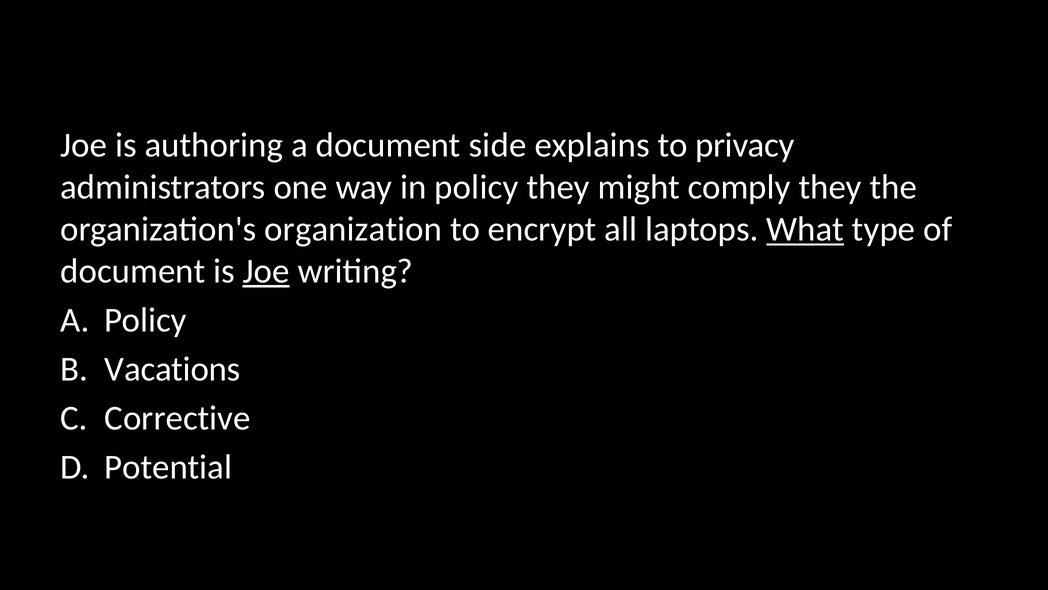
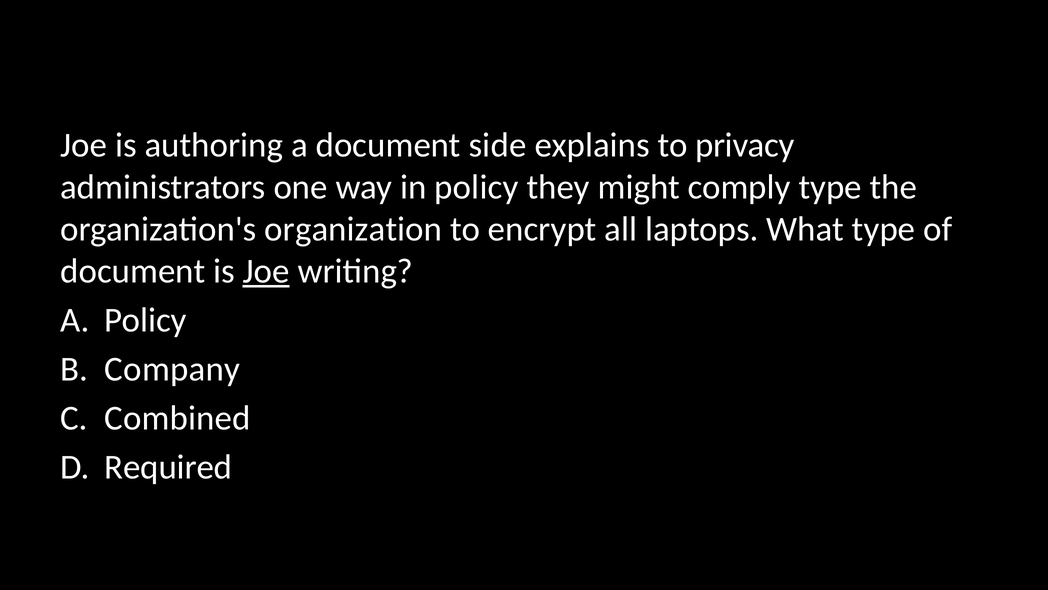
comply they: they -> type
What underline: present -> none
Vacations: Vacations -> Company
Corrective: Corrective -> Combined
Potential: Potential -> Required
